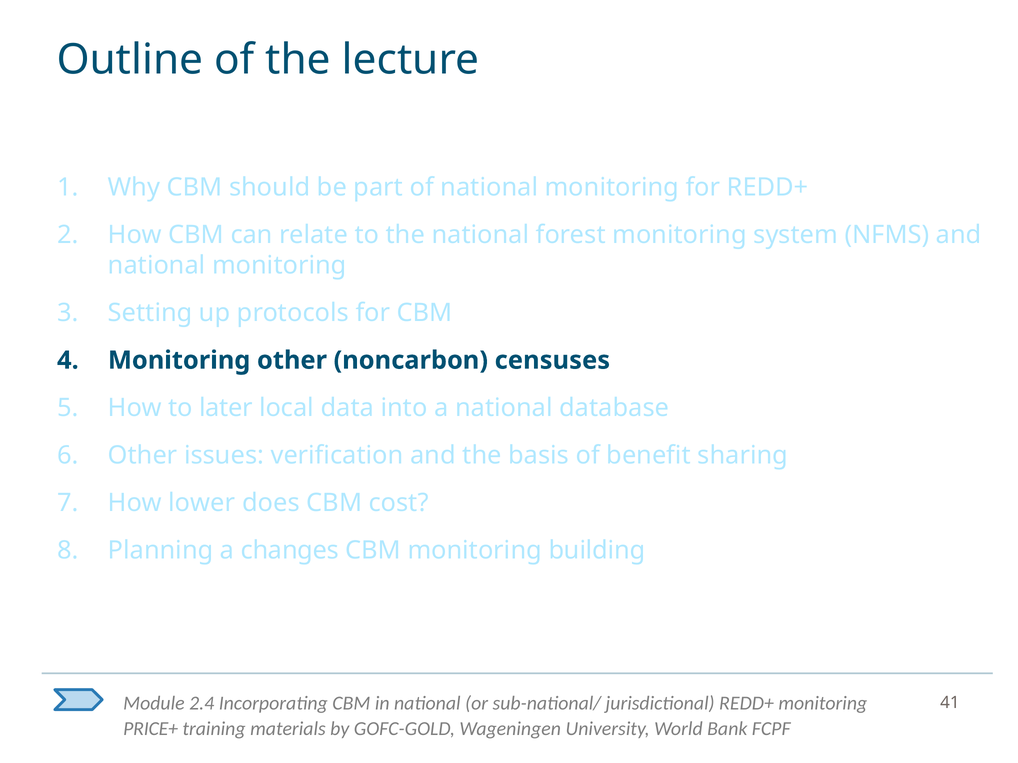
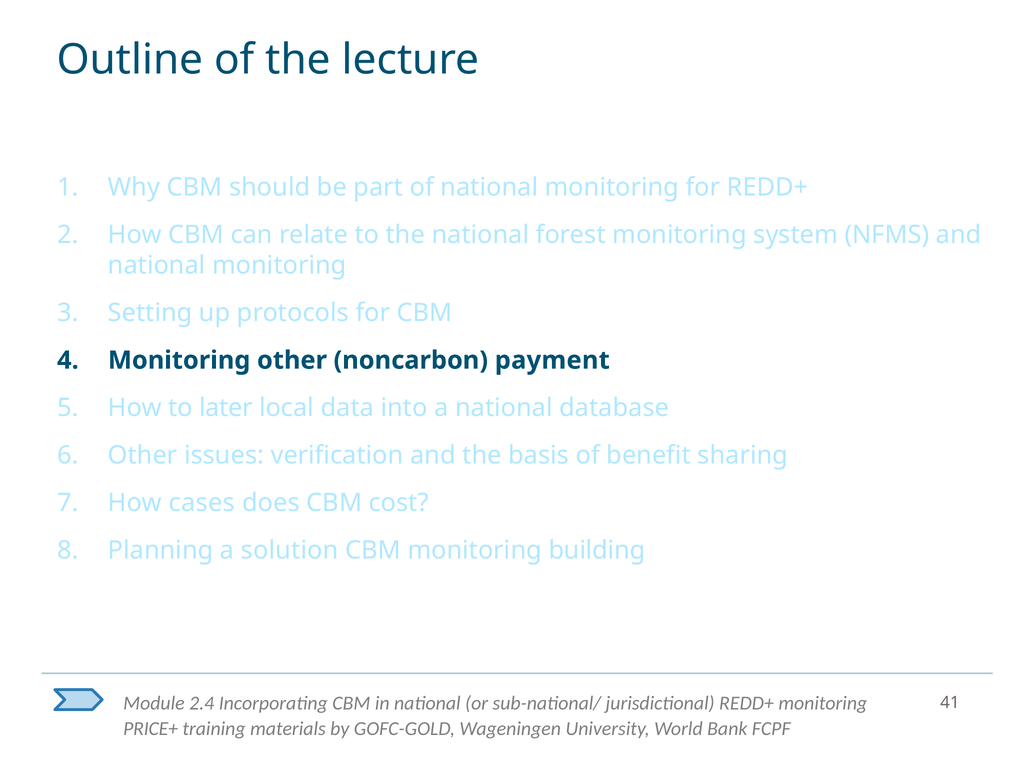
censuses: censuses -> payment
lower: lower -> cases
changes: changes -> solution
